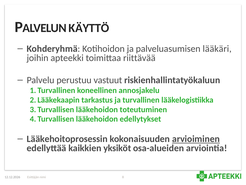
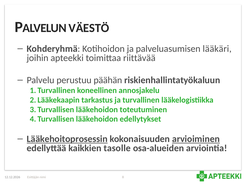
KÄYTTÖ: KÄYTTÖ -> VÄESTÖ
vastuut: vastuut -> päähän
Lääkehoitoprosessin underline: none -> present
yksiköt: yksiköt -> tasolle
